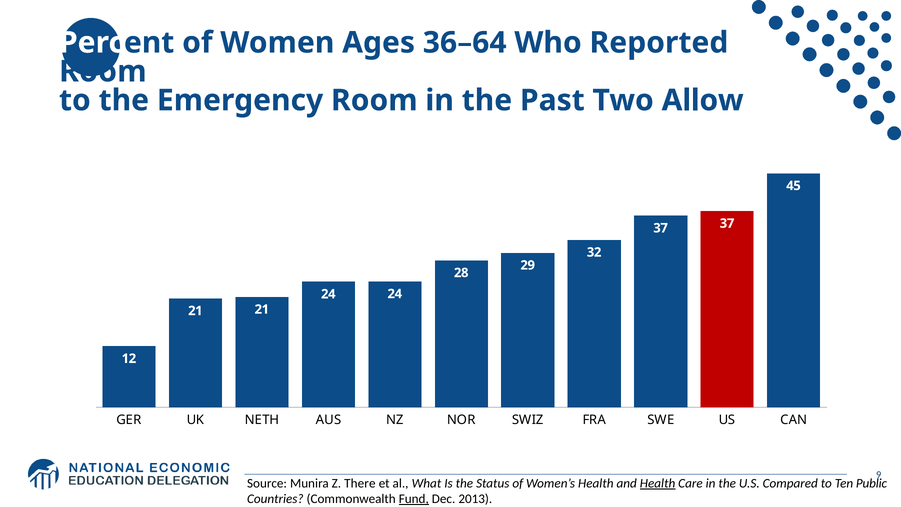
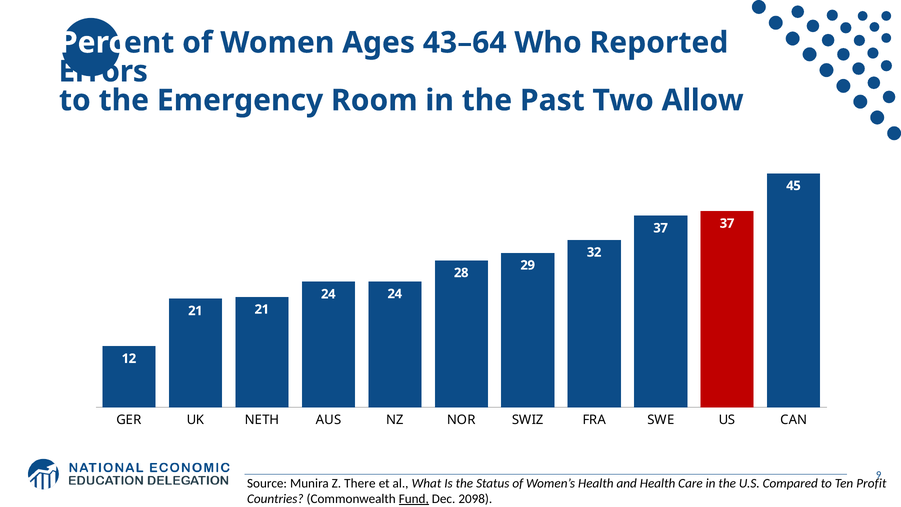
36–64: 36–64 -> 43–64
Room at (103, 71): Room -> Errors
Health at (658, 483) underline: present -> none
Public: Public -> Profit
2013: 2013 -> 2098
